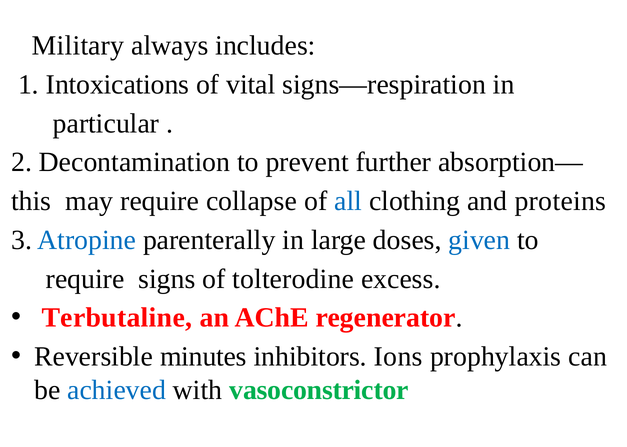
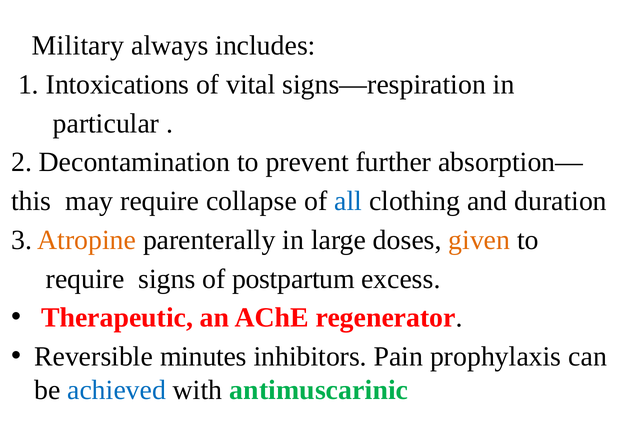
proteins: proteins -> duration
Atropine colour: blue -> orange
given colour: blue -> orange
tolterodine: tolterodine -> postpartum
Terbutaline: Terbutaline -> Therapeutic
Ions: Ions -> Pain
vasoconstrictor: vasoconstrictor -> antimuscarinic
